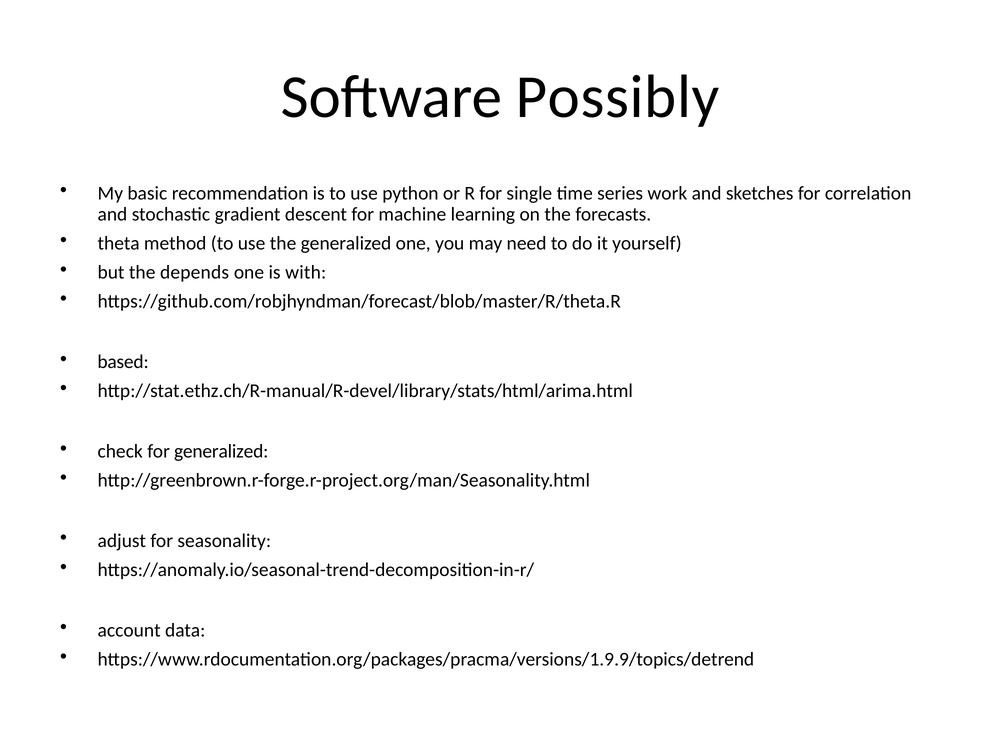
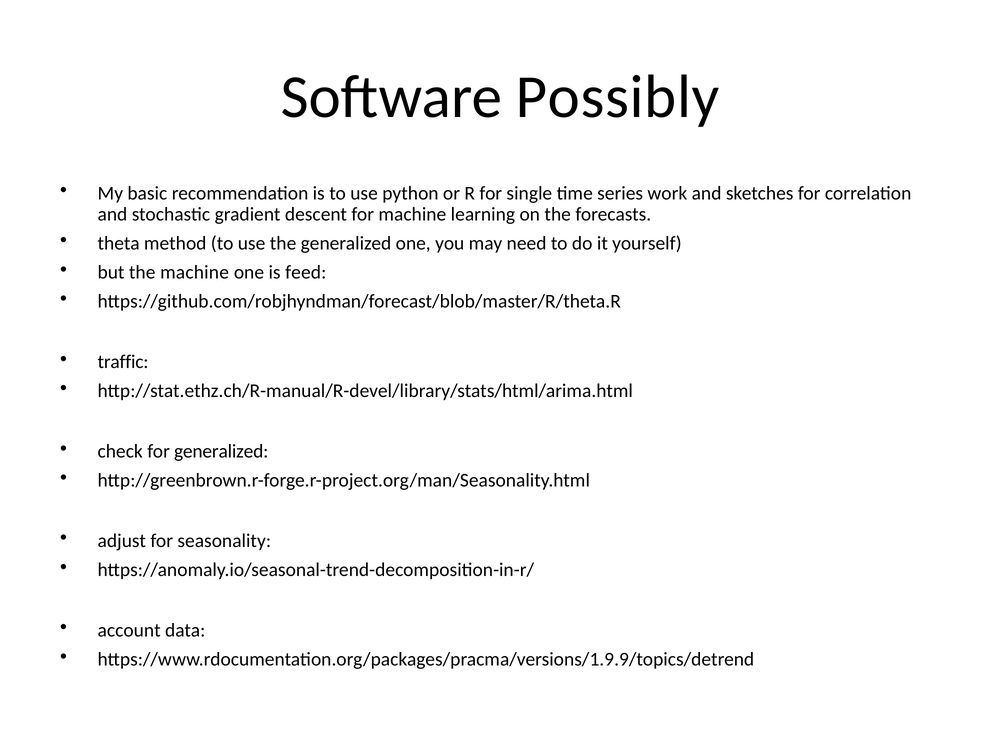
the depends: depends -> machine
with: with -> feed
based: based -> traffic
